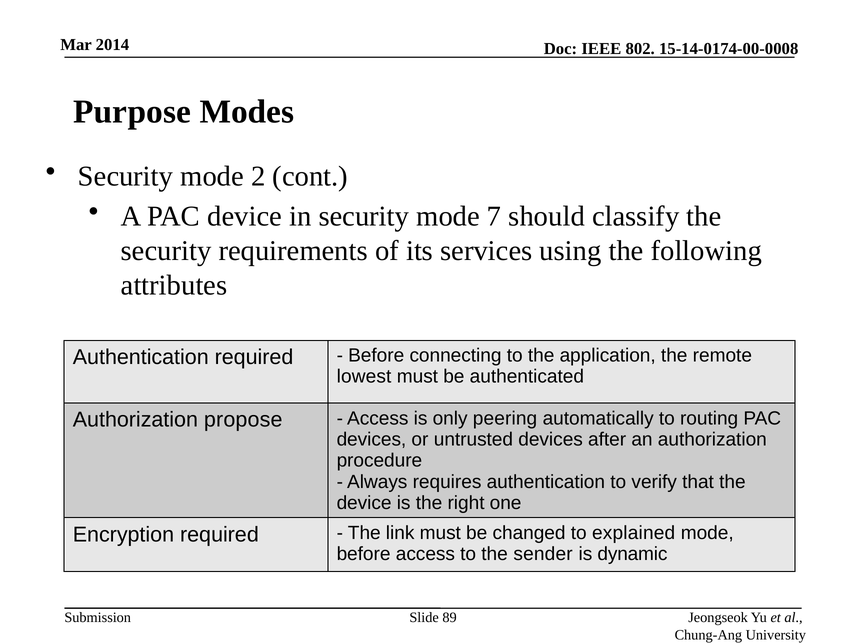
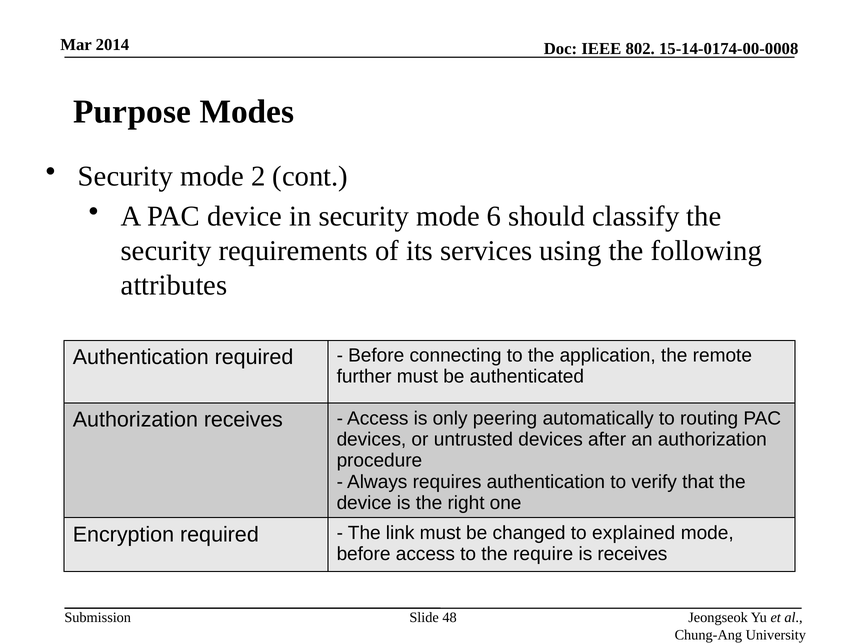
7: 7 -> 6
lowest: lowest -> further
Authorization propose: propose -> receives
sender: sender -> require
is dynamic: dynamic -> receives
89: 89 -> 48
